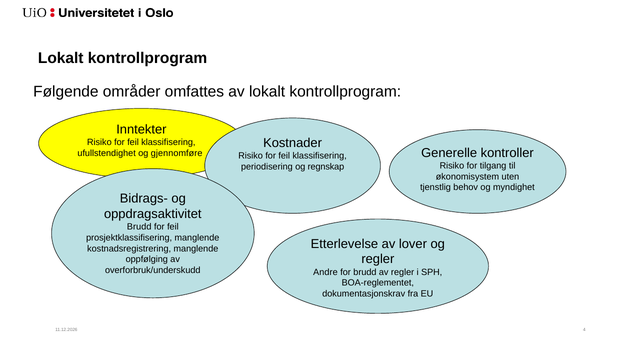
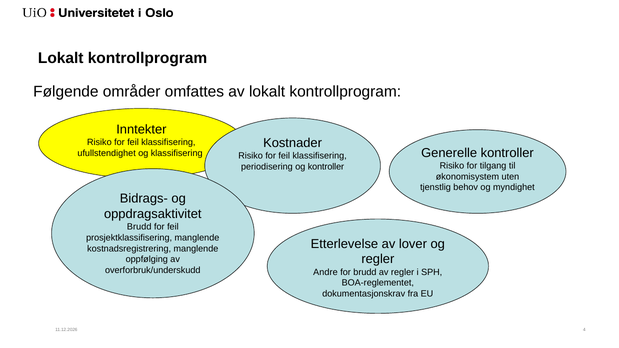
og gjennomføre: gjennomføre -> klassifisering
og regnskap: regnskap -> kontroller
